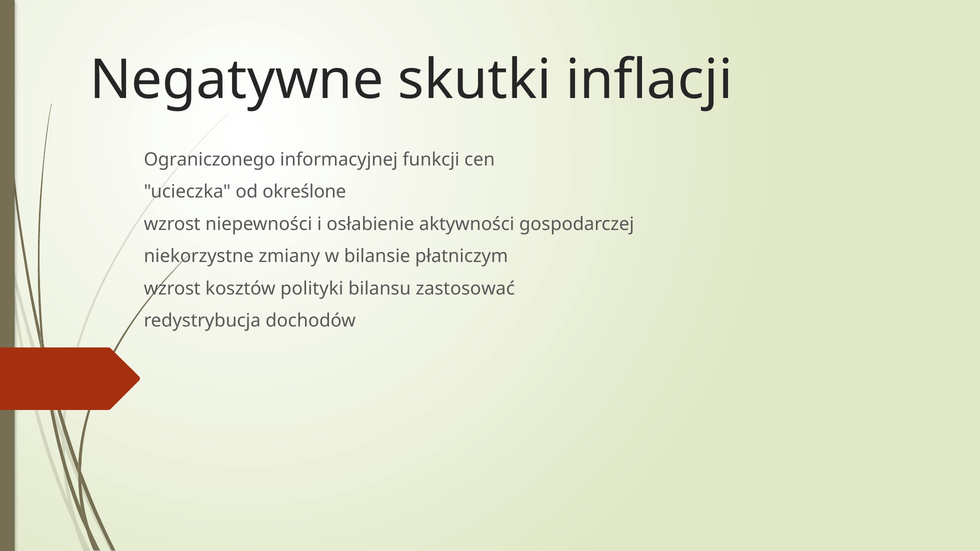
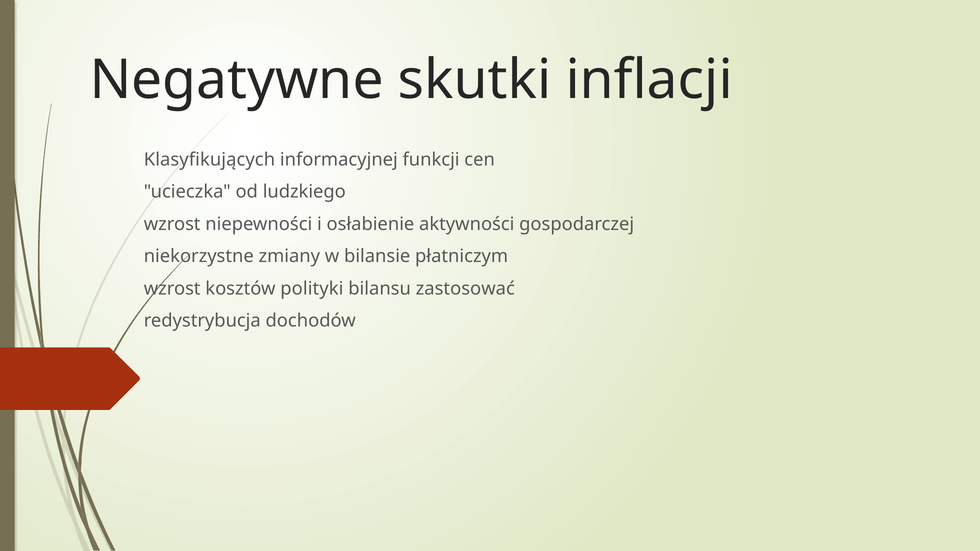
Ograniczonego: Ograniczonego -> Klasyfikujących
określone: określone -> ludzkiego
